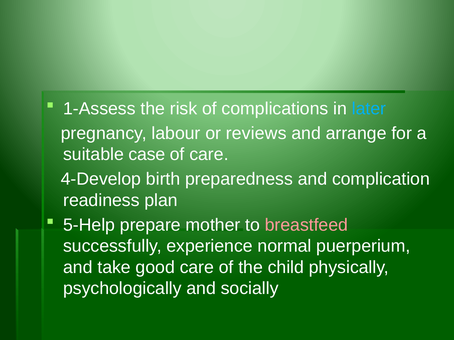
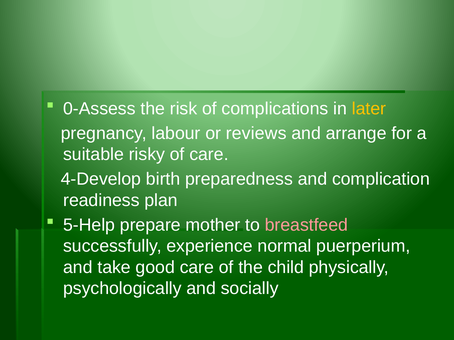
1-Assess: 1-Assess -> 0-Assess
later colour: light blue -> yellow
case: case -> risky
